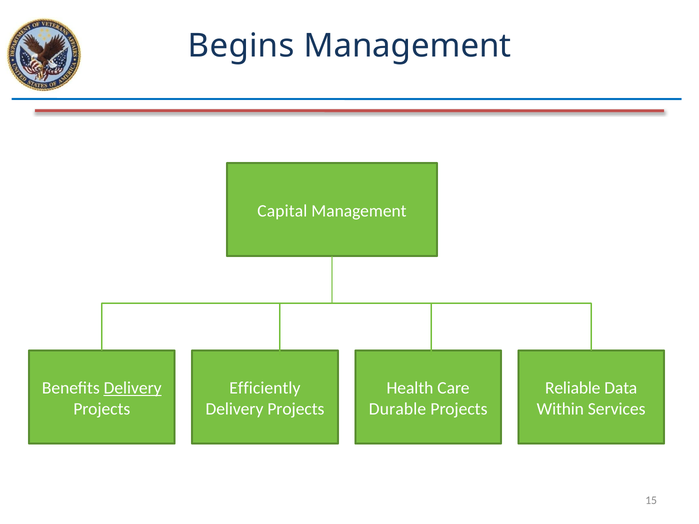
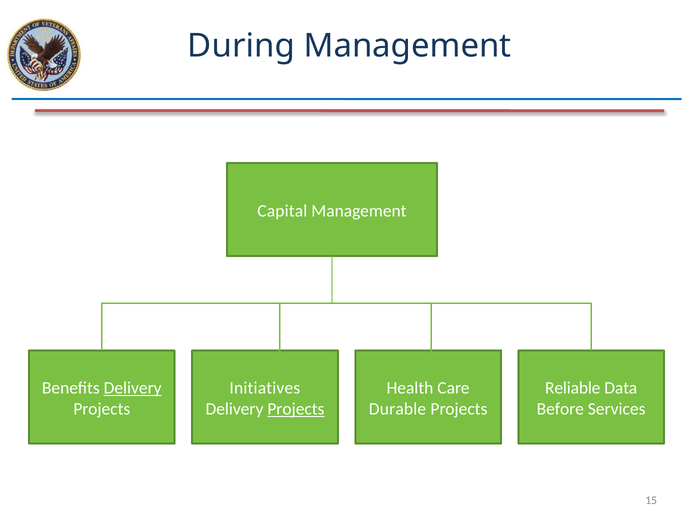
Begins: Begins -> During
Efficiently: Efficiently -> Initiatives
Projects at (296, 409) underline: none -> present
Within: Within -> Before
